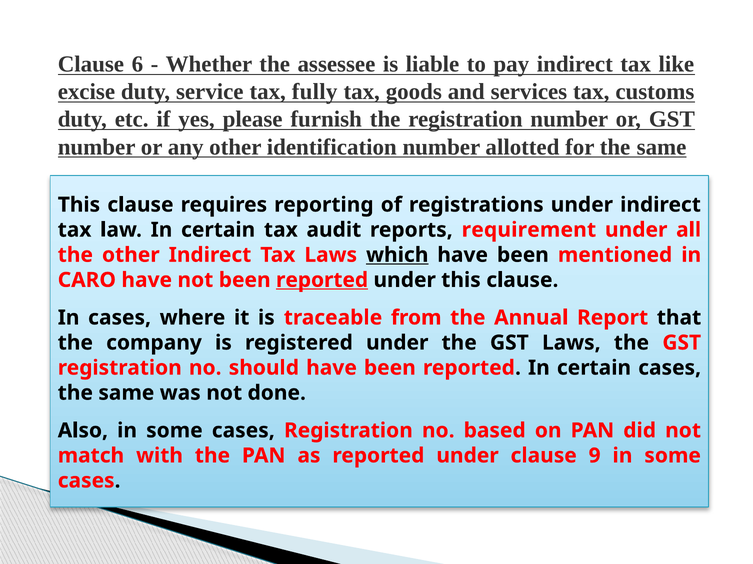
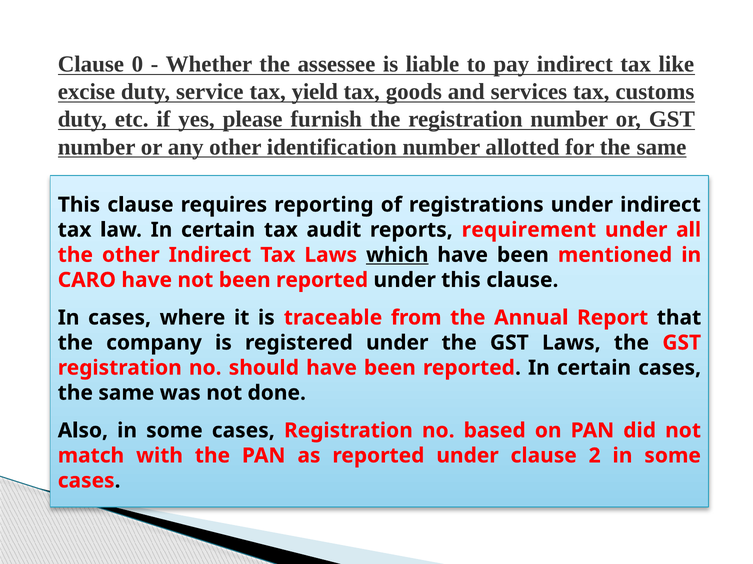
6: 6 -> 0
fully: fully -> yield
reported at (322, 280) underline: present -> none
9: 9 -> 2
